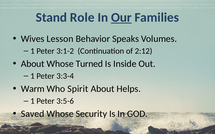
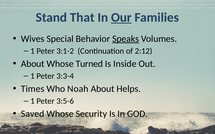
Role: Role -> That
Lesson: Lesson -> Special
Speaks underline: none -> present
Warm: Warm -> Times
Spirit: Spirit -> Noah
